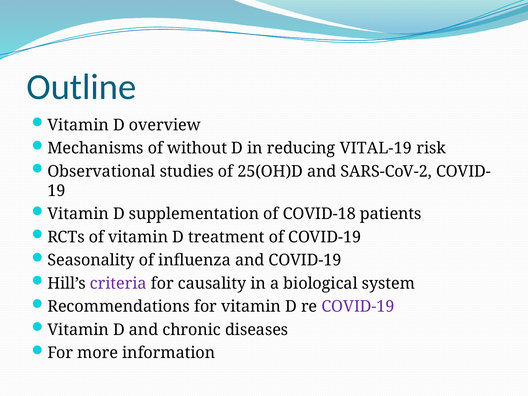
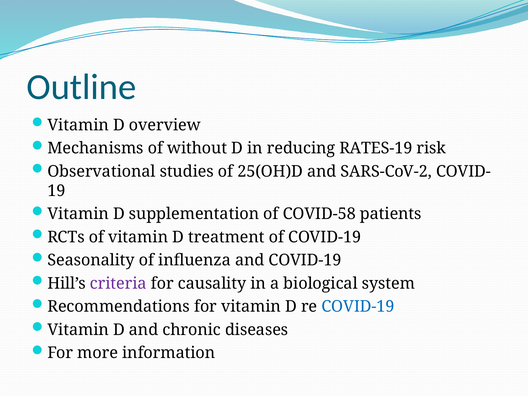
VITAL-19: VITAL-19 -> RATES-19
COVID-18: COVID-18 -> COVID-58
COVID-19 at (358, 307) colour: purple -> blue
